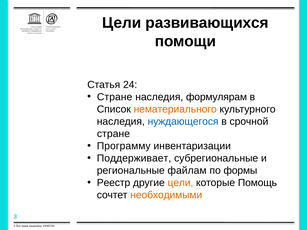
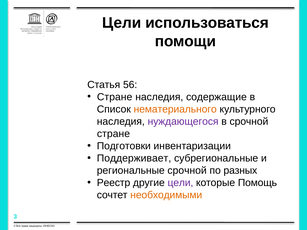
развивающихся: развивающихся -> использоваться
24: 24 -> 56
формулярам: формулярам -> содержащие
нуждающегося colour: blue -> purple
Программу: Программу -> Подготовки
региональные файлам: файлам -> срочной
формы: формы -> разных
цели at (180, 183) colour: orange -> purple
